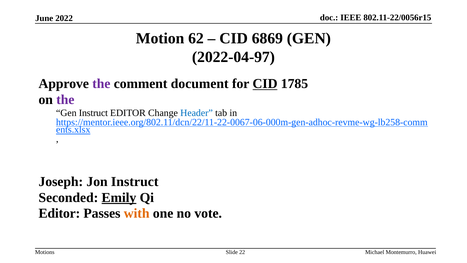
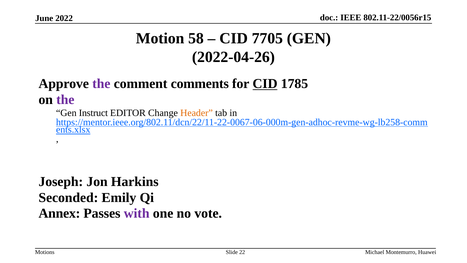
62: 62 -> 58
6869: 6869 -> 7705
2022-04-97: 2022-04-97 -> 2022-04-26
document: document -> comments
Header colour: blue -> orange
Jon Instruct: Instruct -> Harkins
Emily underline: present -> none
Editor at (59, 213): Editor -> Annex
with colour: orange -> purple
